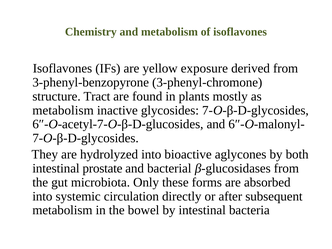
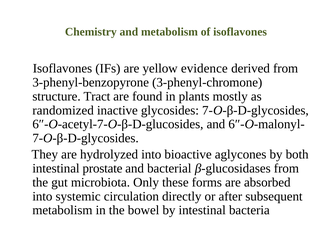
exposure: exposure -> evidence
metabolism at (63, 110): metabolism -> randomized
